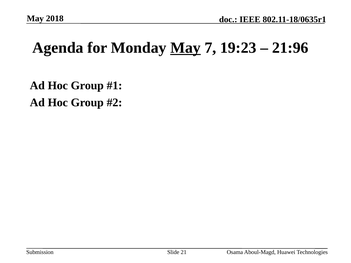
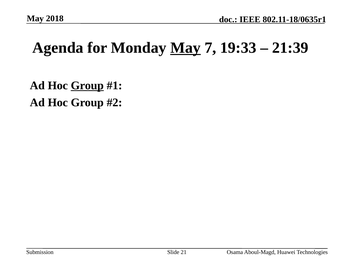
19:23: 19:23 -> 19:33
21:96: 21:96 -> 21:39
Group at (87, 86) underline: none -> present
